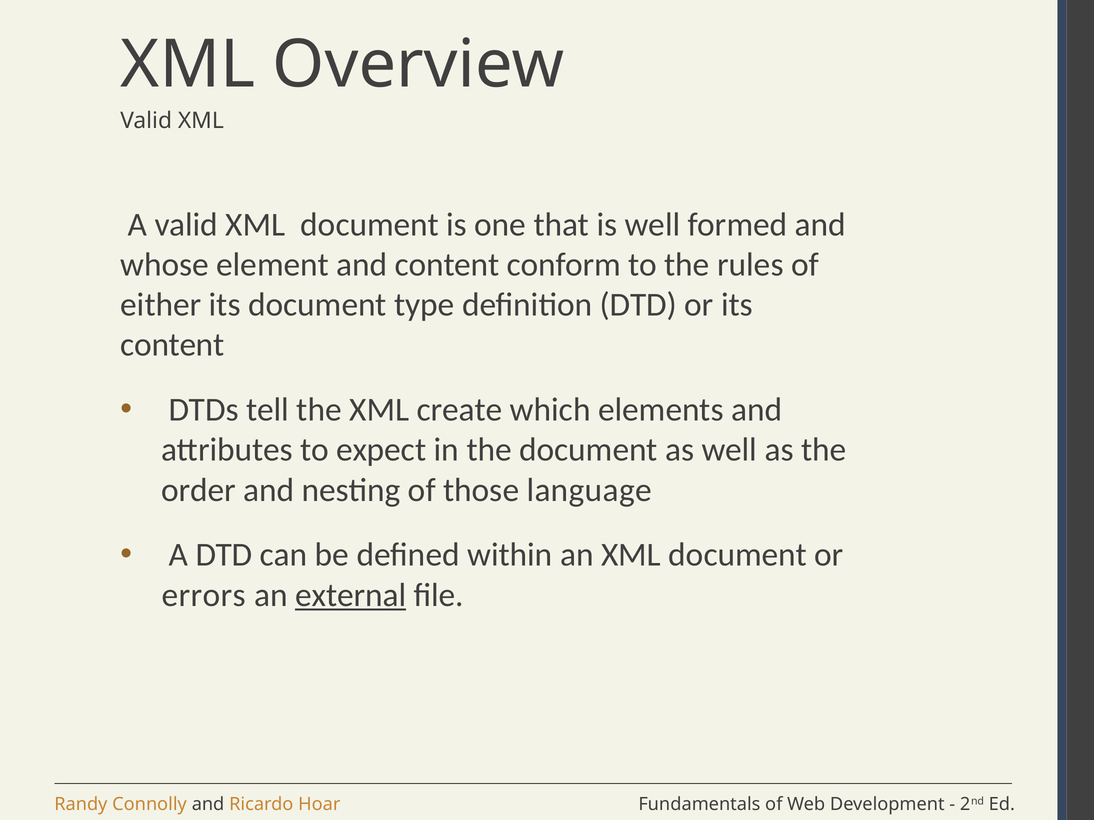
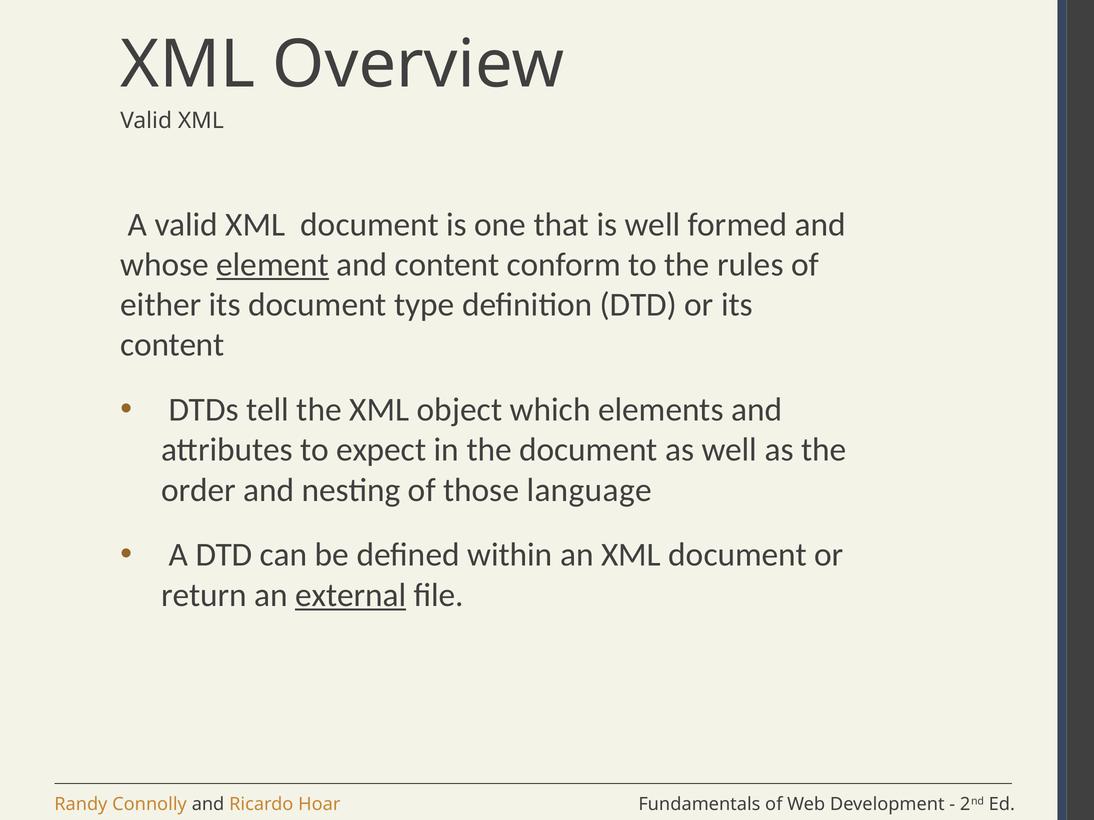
element underline: none -> present
create: create -> object
errors: errors -> return
